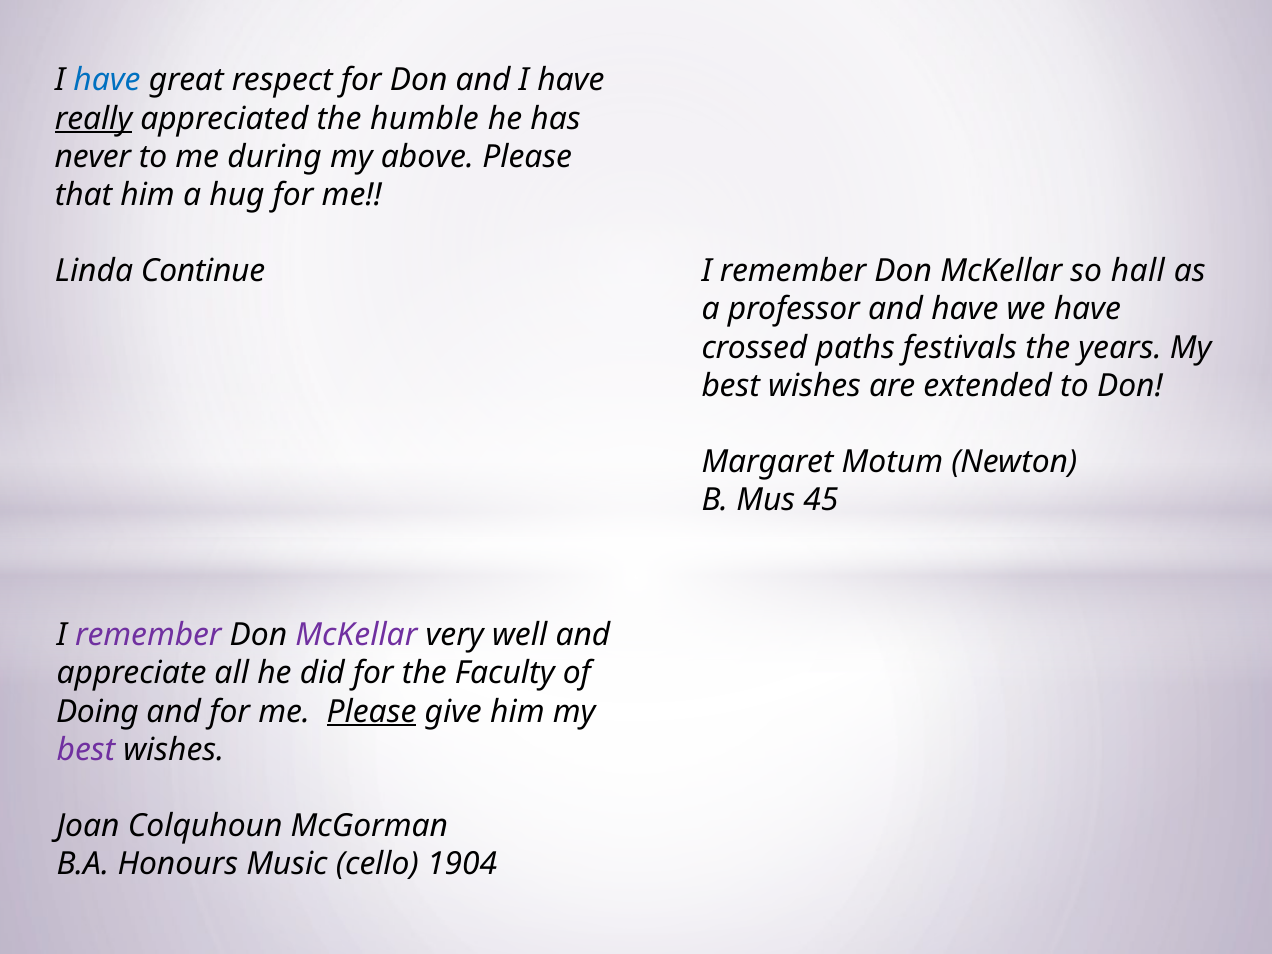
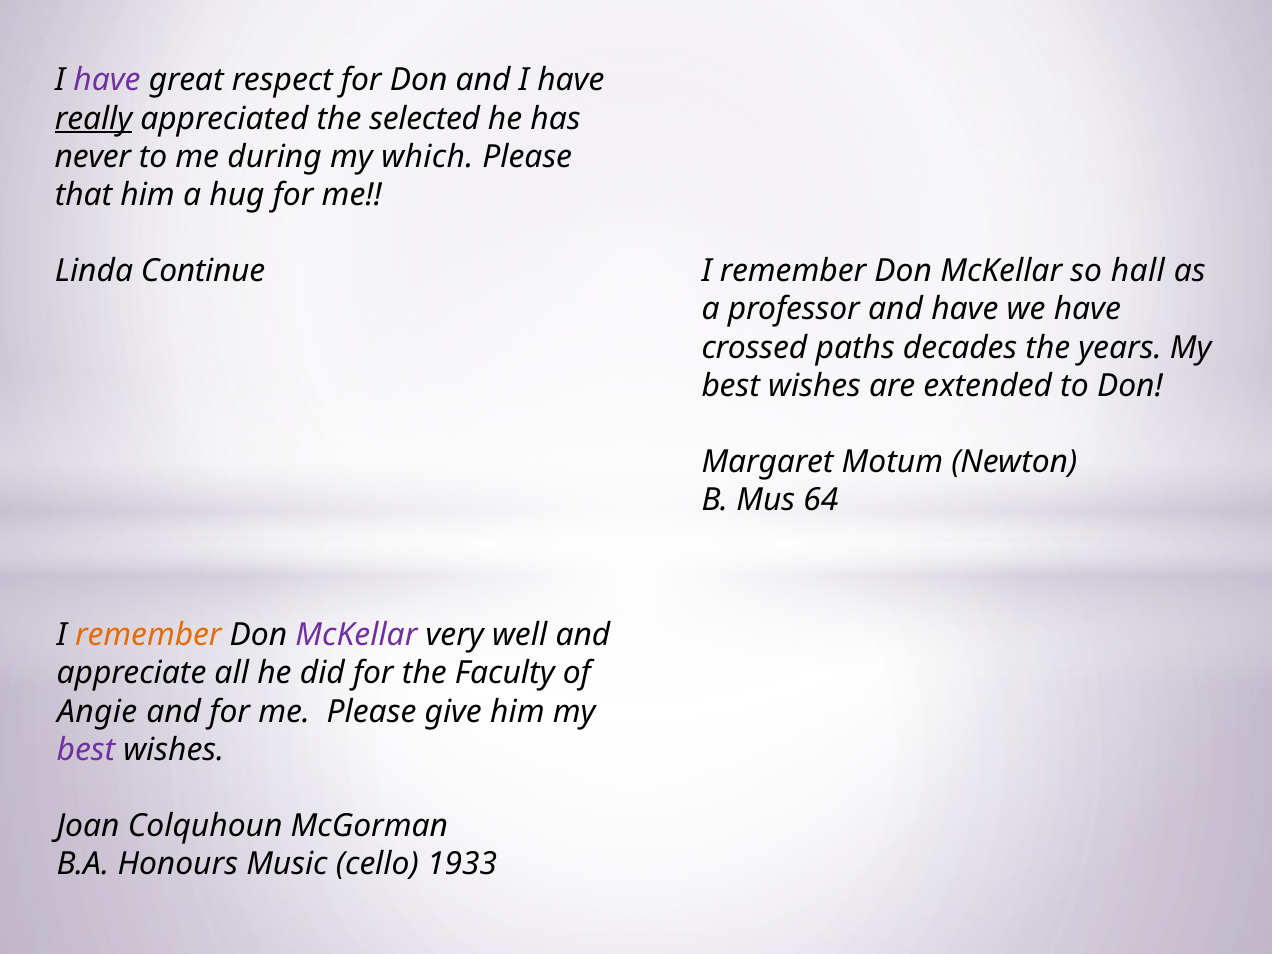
have at (107, 80) colour: blue -> purple
humble: humble -> selected
above: above -> which
festivals: festivals -> decades
45: 45 -> 64
remember at (148, 635) colour: purple -> orange
Doing: Doing -> Angie
Please at (371, 712) underline: present -> none
1904: 1904 -> 1933
